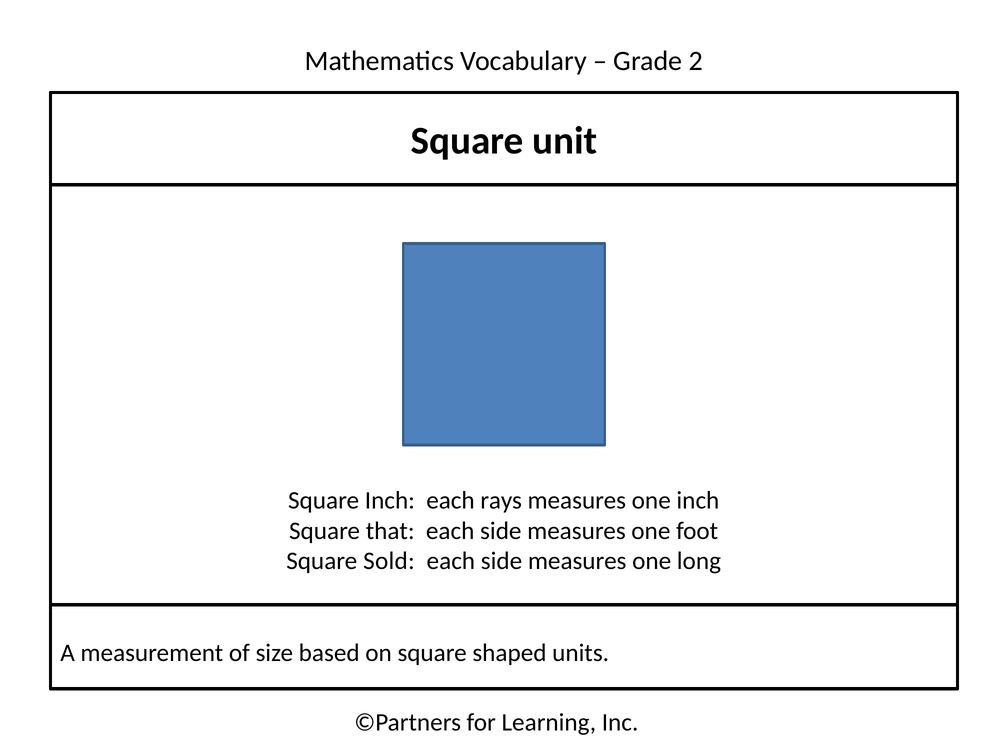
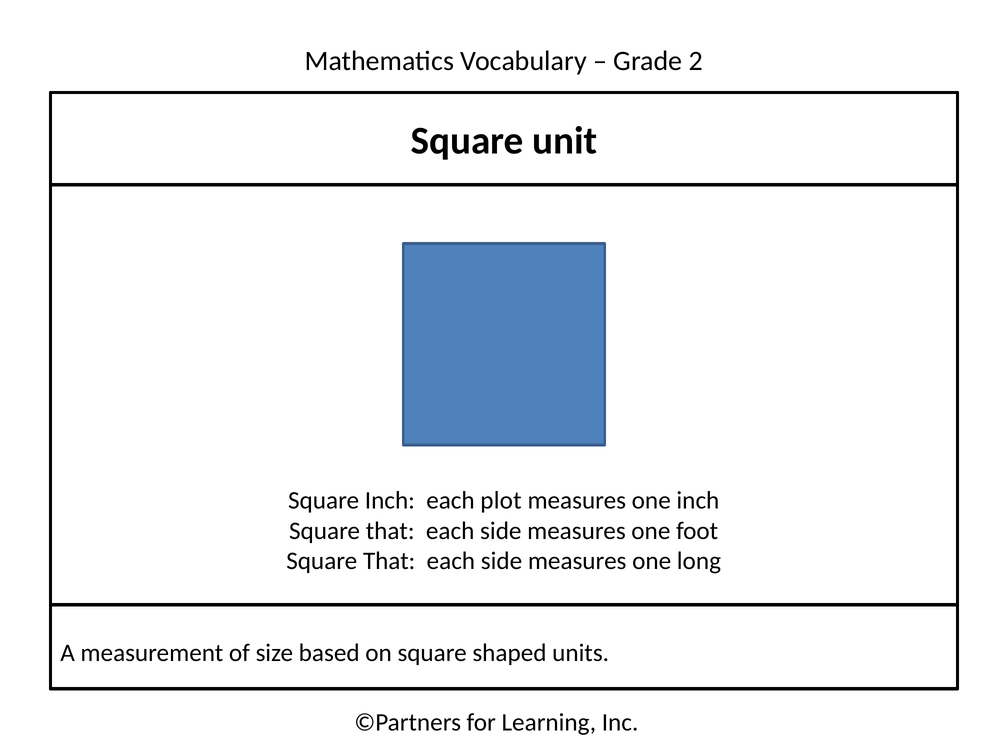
rays: rays -> plot
Sold at (389, 561): Sold -> That
